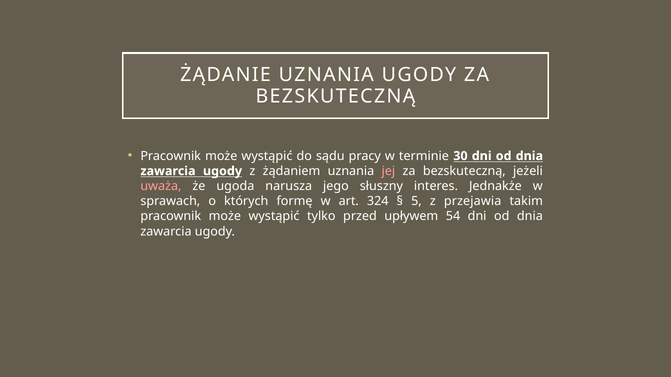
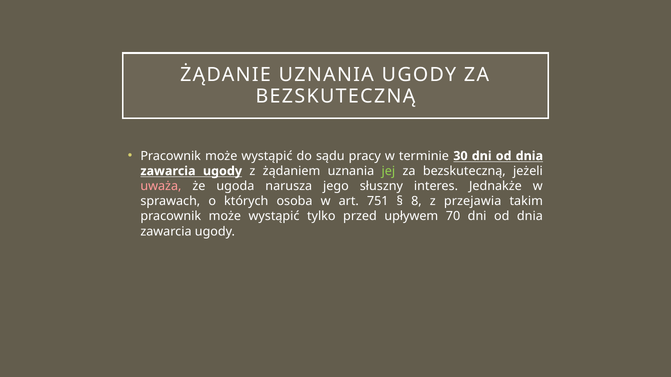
jej colour: pink -> light green
formę: formę -> osoba
324: 324 -> 751
5: 5 -> 8
54: 54 -> 70
